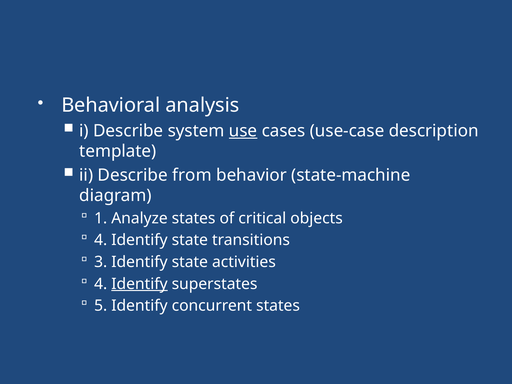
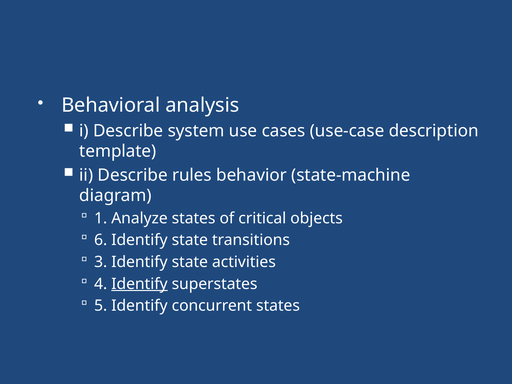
use underline: present -> none
from: from -> rules
4 at (101, 240): 4 -> 6
